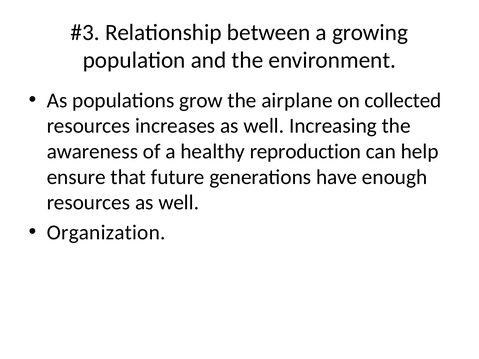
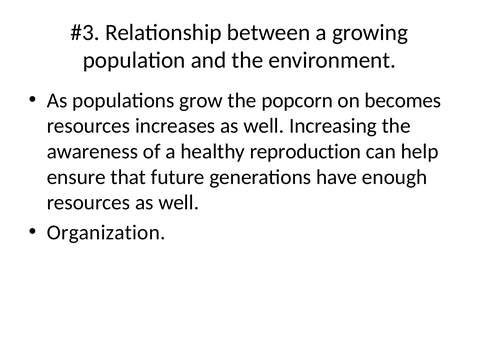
airplane: airplane -> popcorn
collected: collected -> becomes
